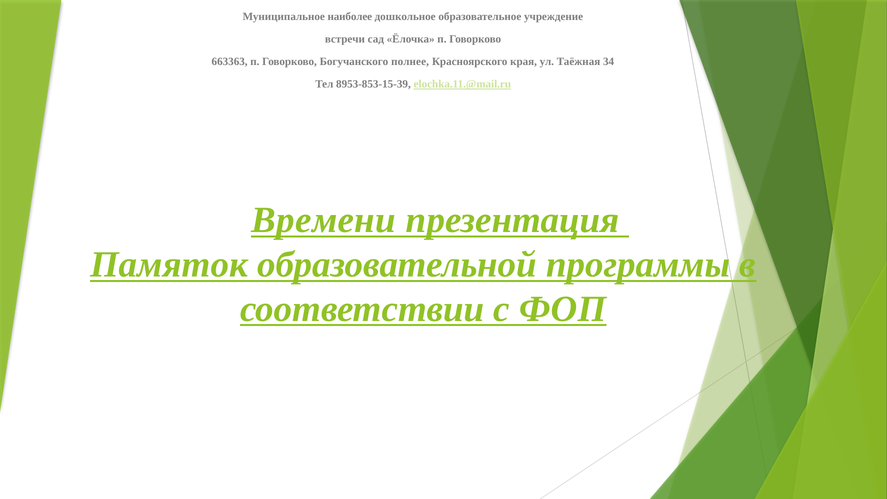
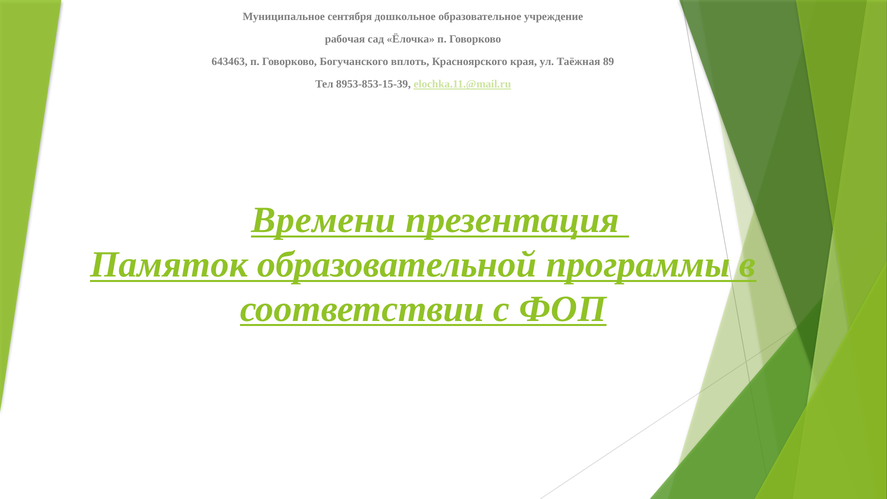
наиболее: наиболее -> сентября
встречи: встречи -> рабочая
663363: 663363 -> 643463
полнее: полнее -> вплоть
34: 34 -> 89
